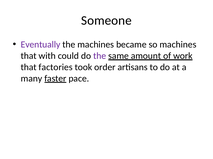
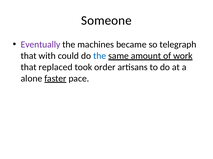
so machines: machines -> telegraph
the at (100, 56) colour: purple -> blue
factories: factories -> replaced
many: many -> alone
